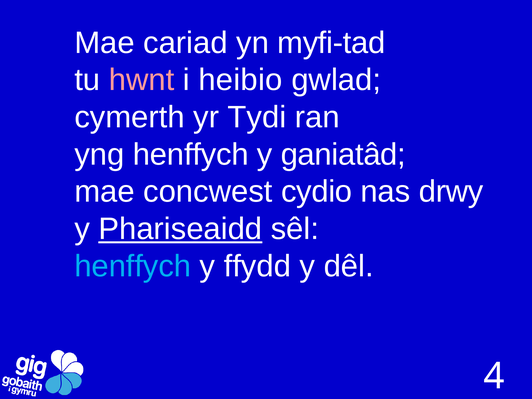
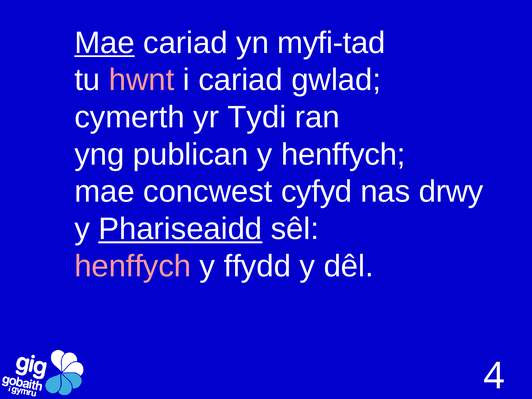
Mae at (104, 43) underline: none -> present
i heibio: heibio -> cariad
yng henffych: henffych -> publican
y ganiatâd: ganiatâd -> henffych
cydio: cydio -> cyfyd
henffych at (133, 266) colour: light blue -> pink
